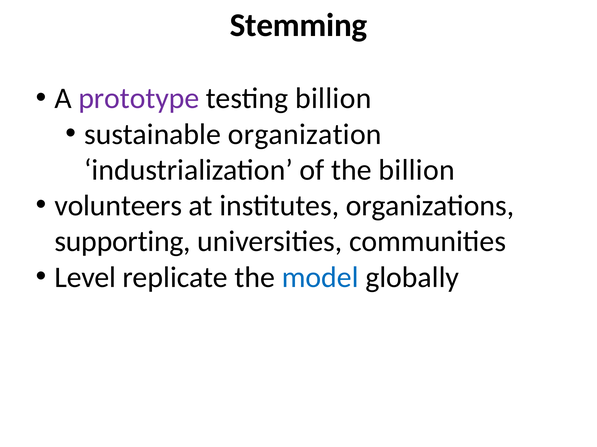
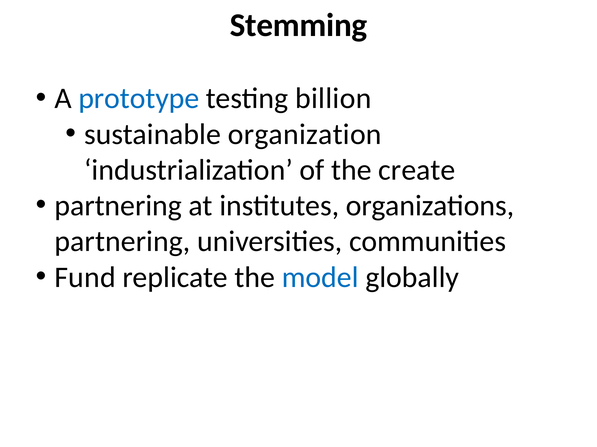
prototype colour: purple -> blue
the billion: billion -> create
volunteers at (118, 206): volunteers -> partnering
supporting at (123, 242): supporting -> partnering
Level: Level -> Fund
